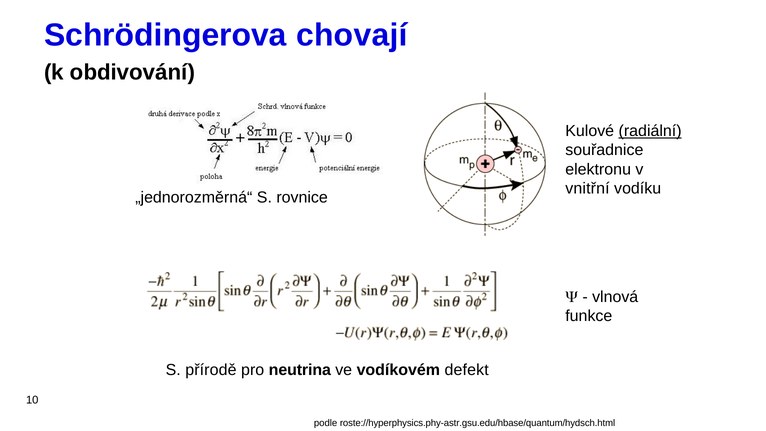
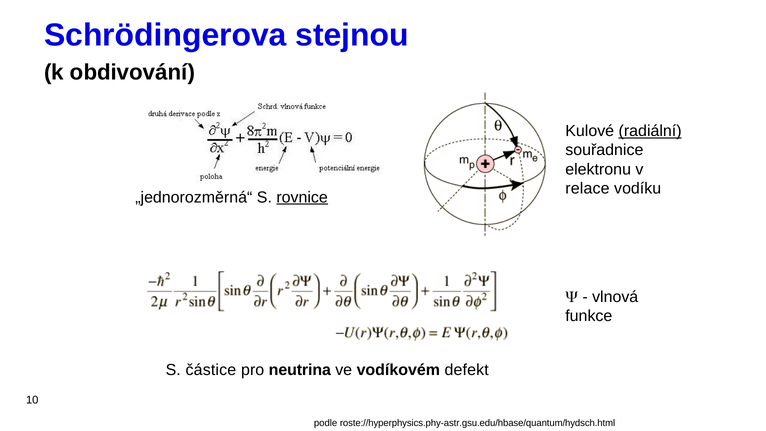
chovají: chovají -> stejnou
vnitřní: vnitřní -> relace
rovnice underline: none -> present
přírodě: přírodě -> částice
